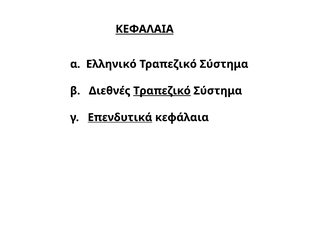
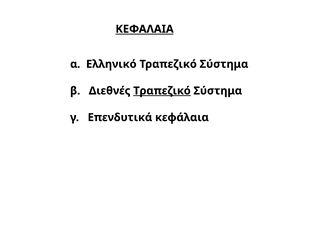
Επενδυτικά underline: present -> none
